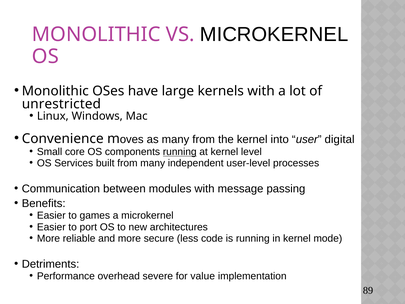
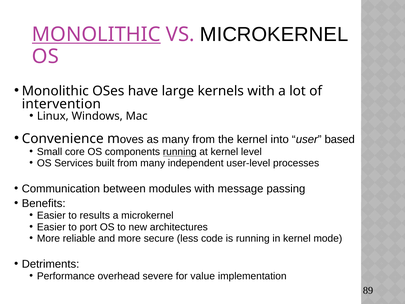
MONOLITHIC at (96, 34) underline: none -> present
unrestricted: unrestricted -> intervention
digital: digital -> based
games: games -> results
